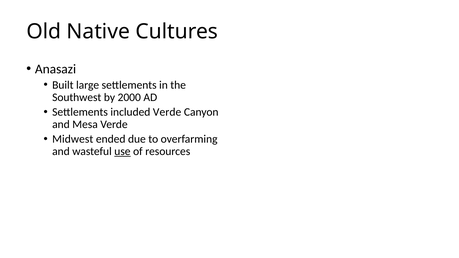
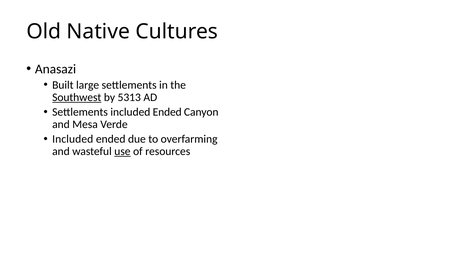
Southwest underline: none -> present
2000: 2000 -> 5313
Settlements included Verde: Verde -> Ended
Midwest at (73, 139): Midwest -> Included
